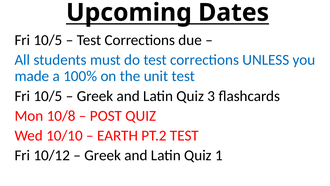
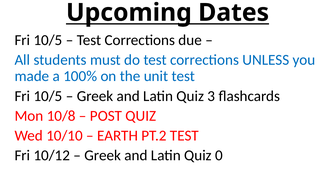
1: 1 -> 0
